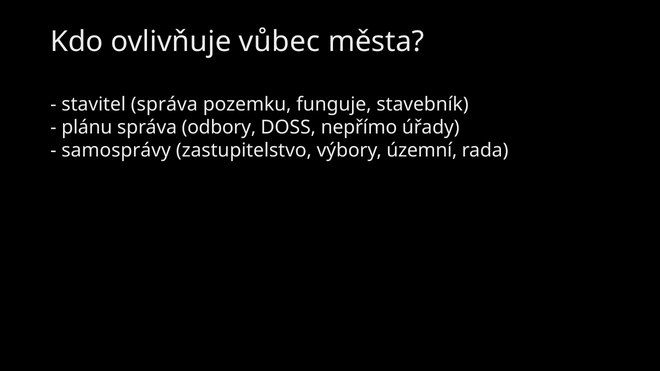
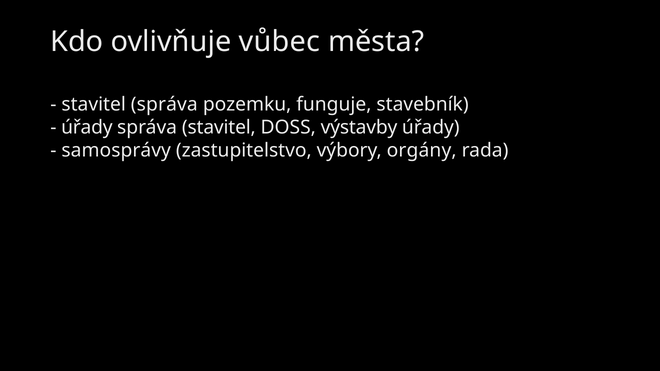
plánu at (87, 127): plánu -> úřady
správa odbory: odbory -> stavitel
nepřímo: nepřímo -> výstavby
územní: územní -> orgány
